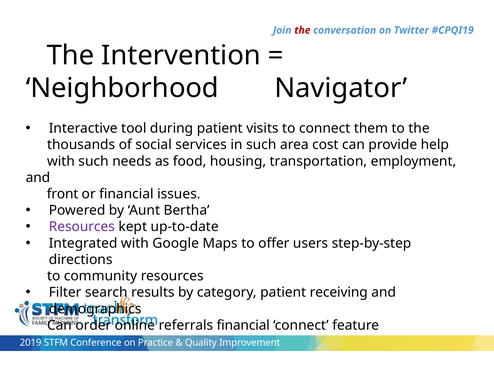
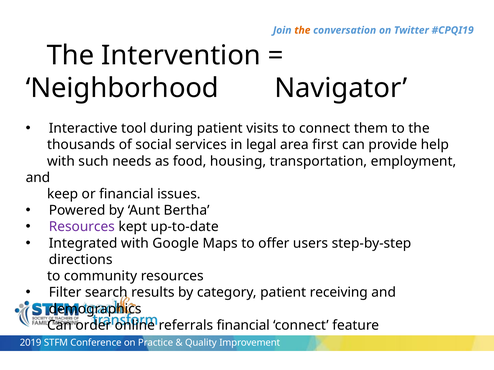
the at (302, 30) colour: red -> orange
in such: such -> legal
cost: cost -> first
front: front -> keep
